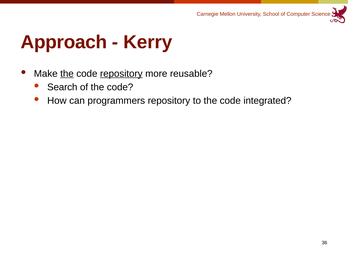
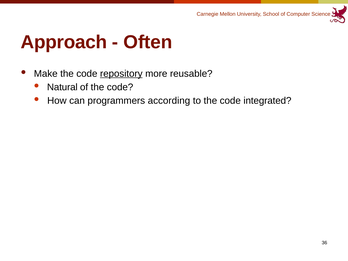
Kerry: Kerry -> Often
the at (67, 74) underline: present -> none
Search: Search -> Natural
programmers repository: repository -> according
